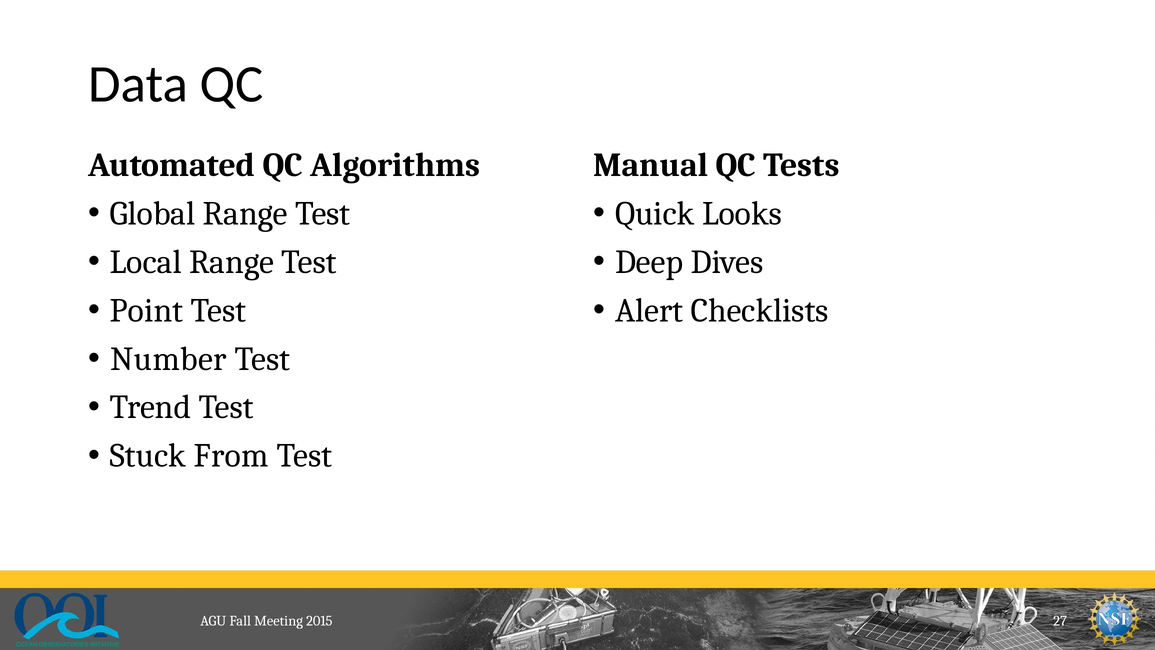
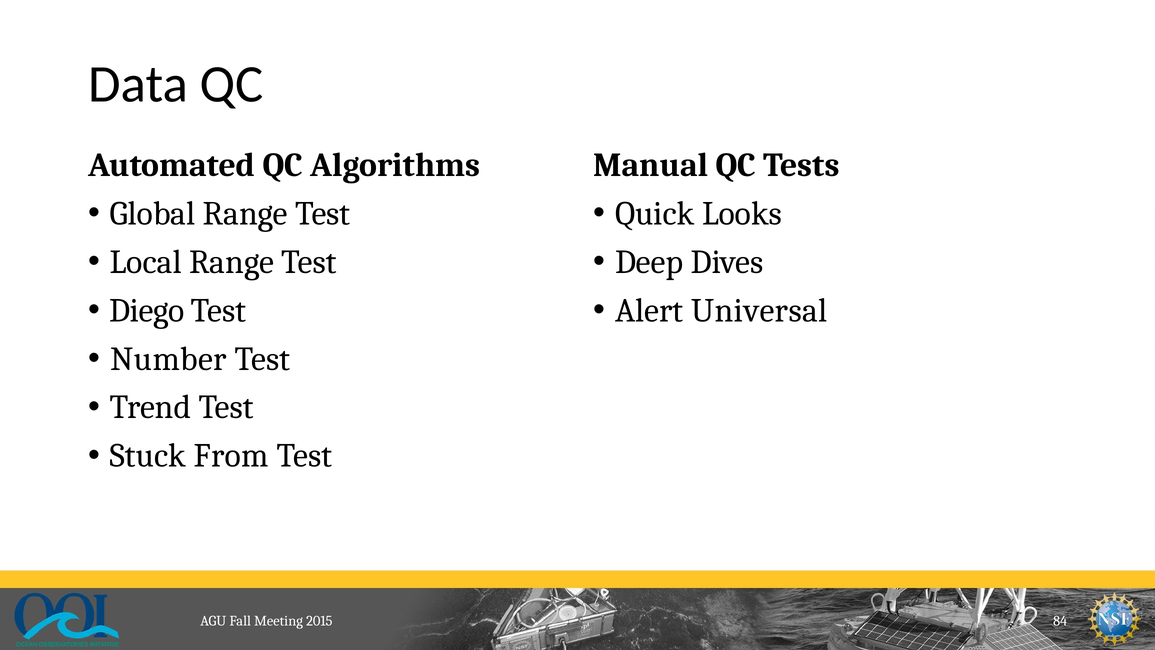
Point: Point -> Diego
Checklists: Checklists -> Universal
27: 27 -> 84
